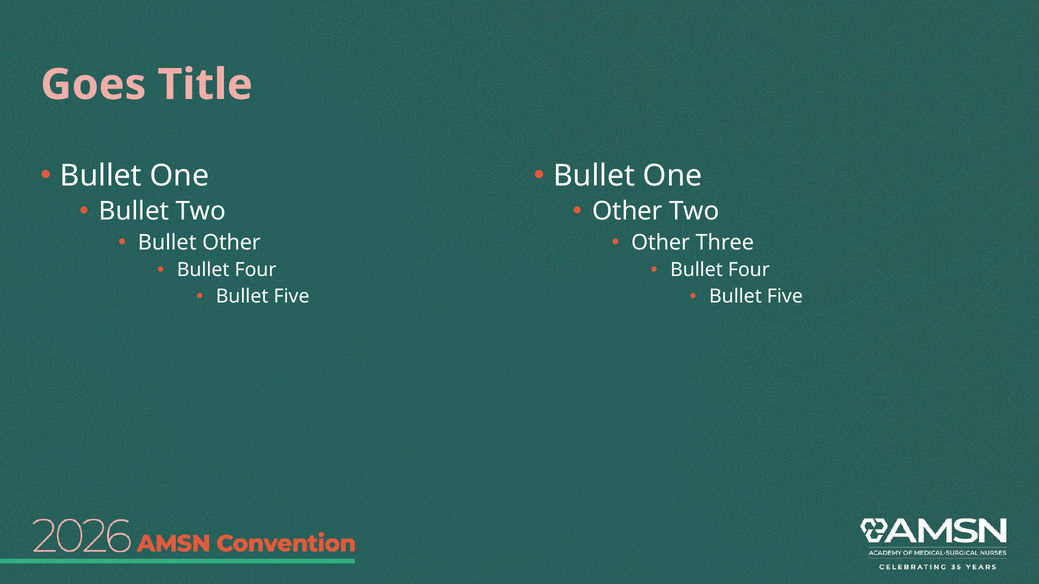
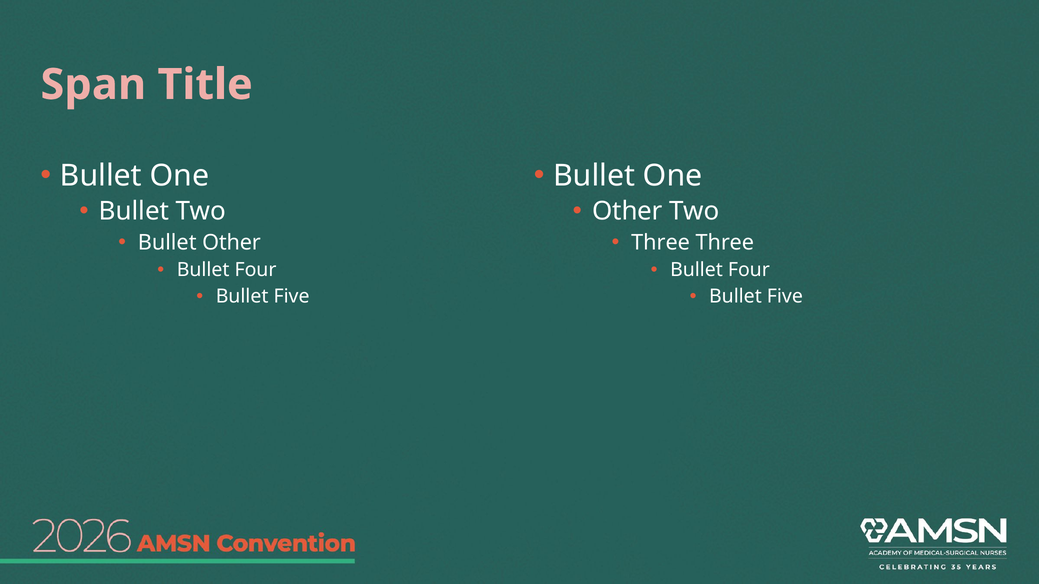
Goes: Goes -> Span
Other at (661, 243): Other -> Three
